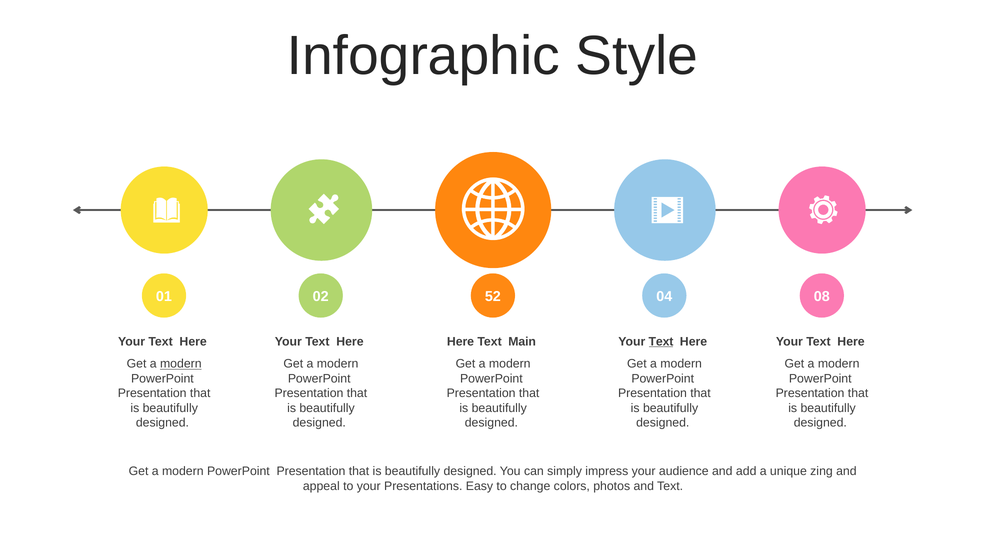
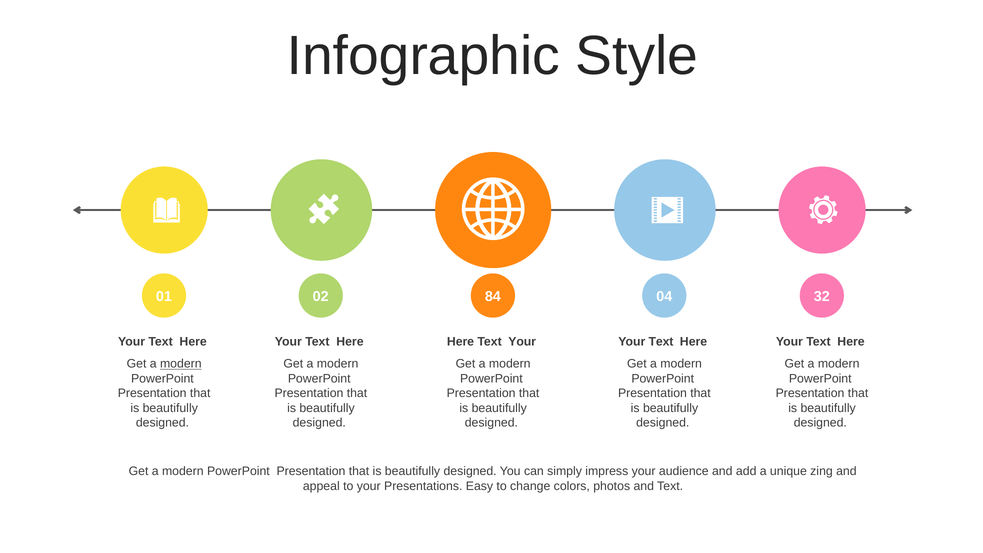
52: 52 -> 84
08: 08 -> 32
Text Main: Main -> Your
Text at (661, 342) underline: present -> none
